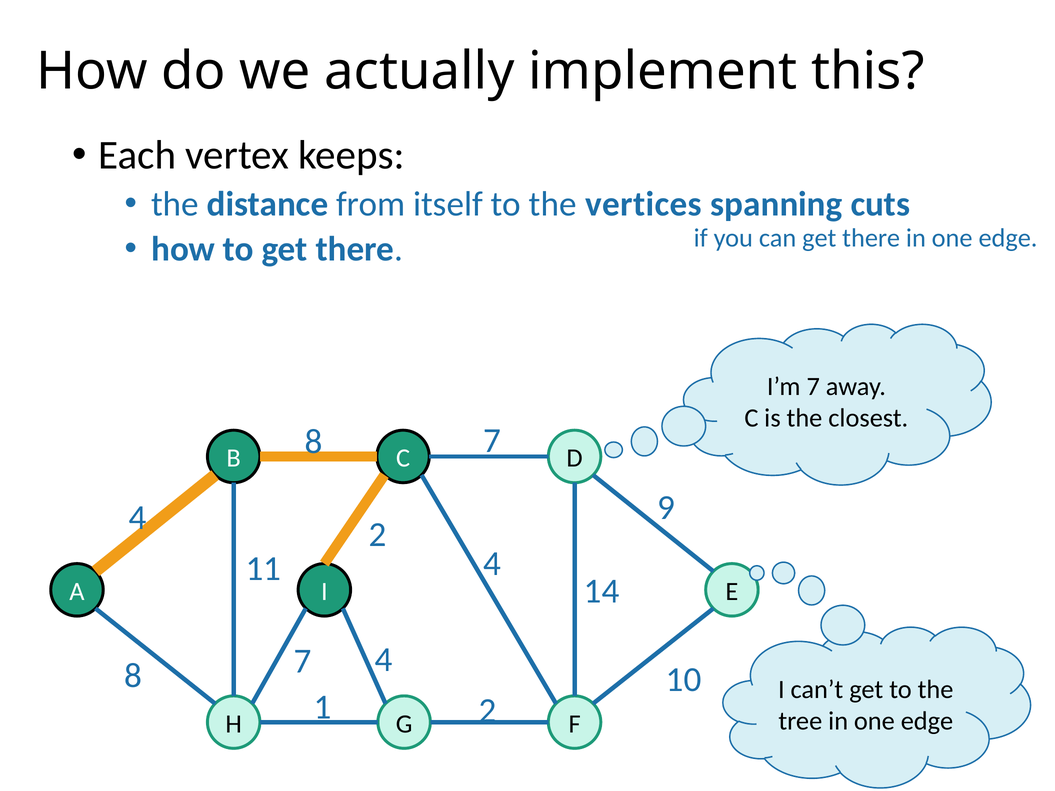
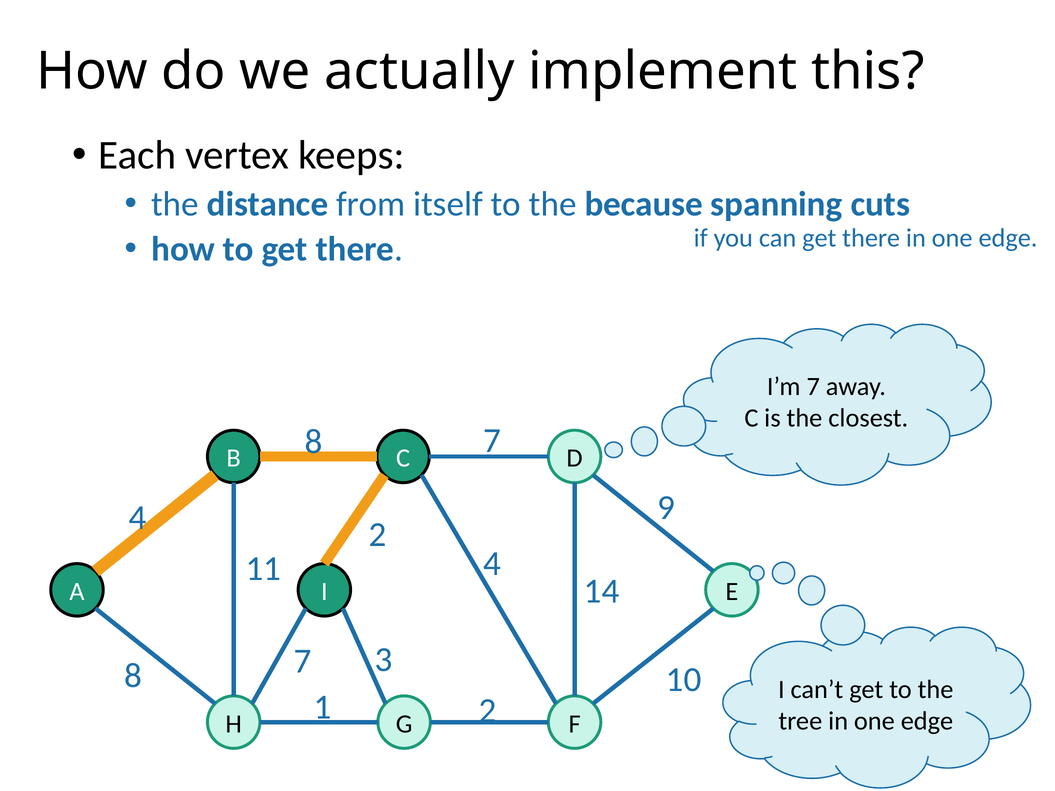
vertices: vertices -> because
7 4: 4 -> 3
